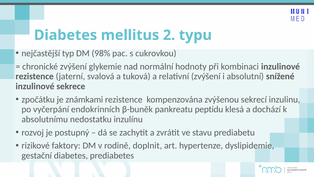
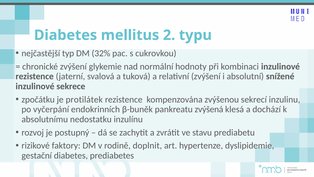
98%: 98% -> 32%
známkami: známkami -> protilátek
peptidu: peptidu -> zvýšená
